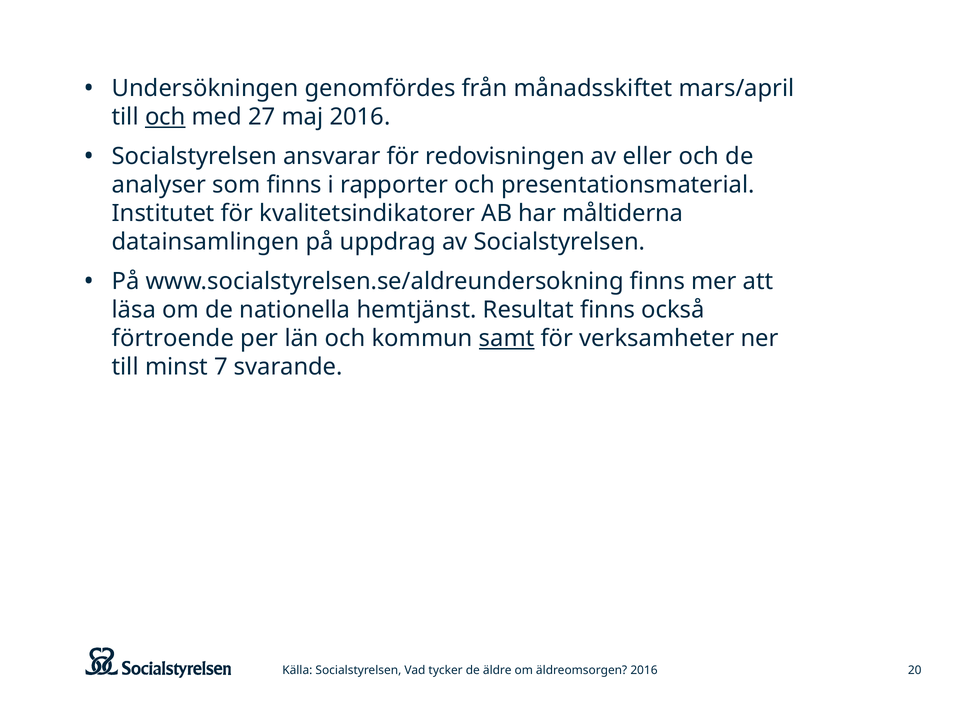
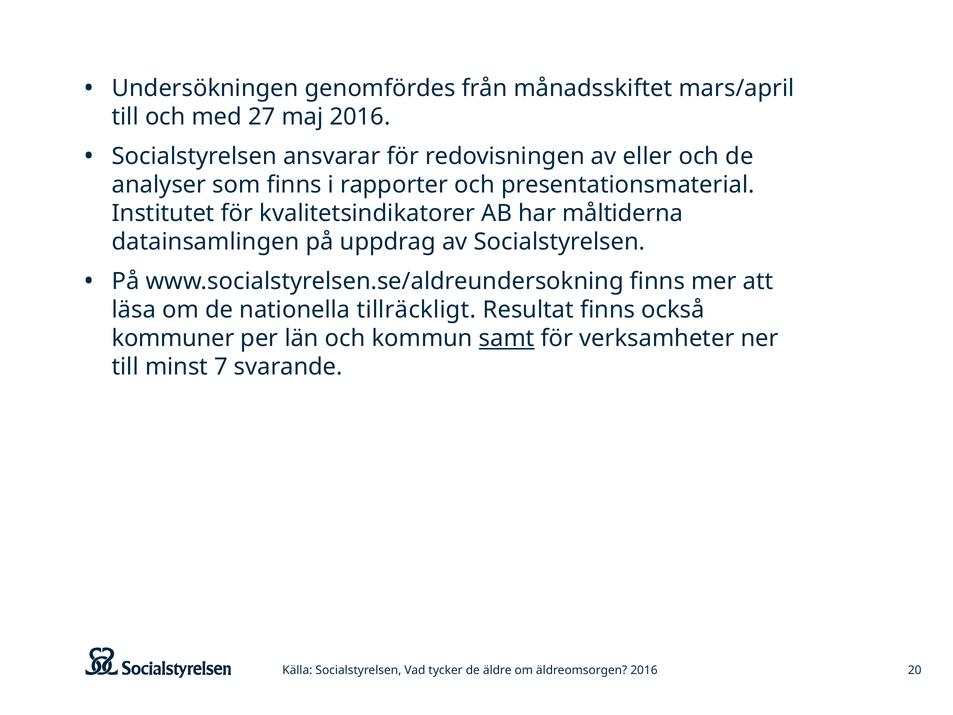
och at (165, 117) underline: present -> none
hemtjänst: hemtjänst -> tillräckligt
förtroende: förtroende -> kommuner
